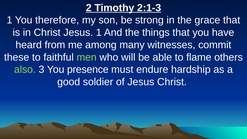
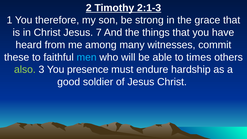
Jesus 1: 1 -> 7
men colour: light green -> light blue
flame: flame -> times
